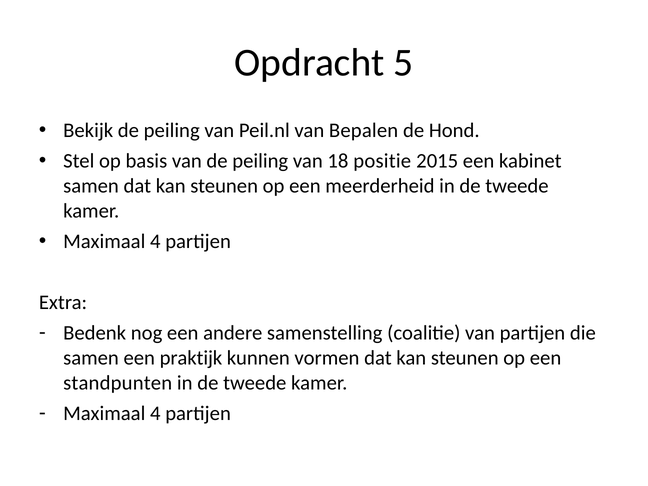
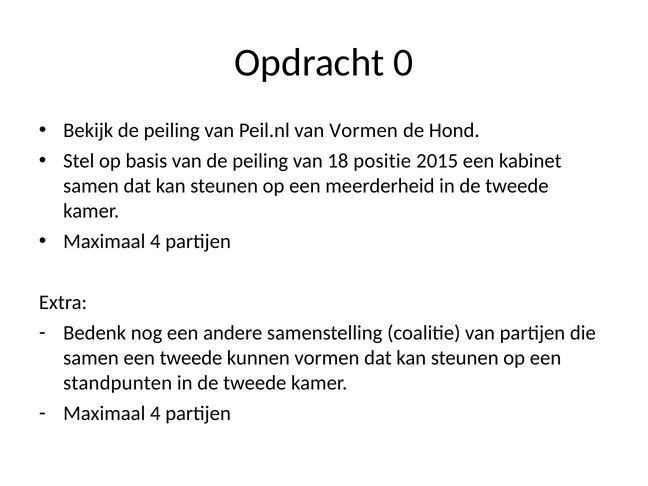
5: 5 -> 0
van Bepalen: Bepalen -> Vormen
een praktijk: praktijk -> tweede
